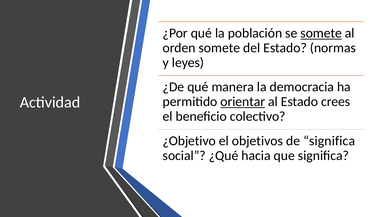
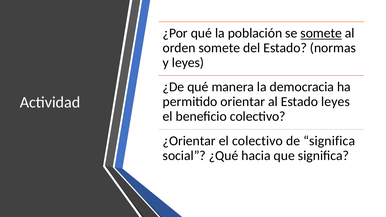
orientar underline: present -> none
Estado crees: crees -> leyes
¿Objetivo: ¿Objetivo -> ¿Orientar
el objetivos: objetivos -> colectivo
